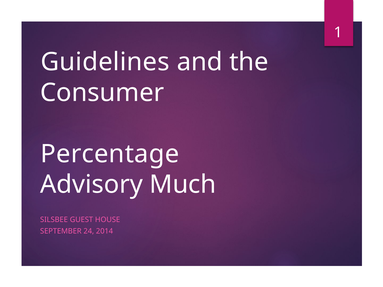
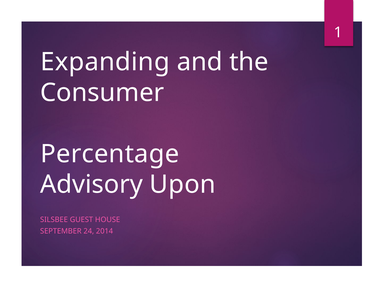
Guidelines: Guidelines -> Expanding
Much: Much -> Upon
